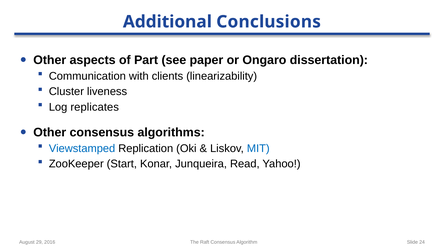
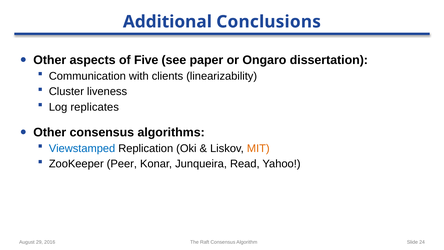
Part: Part -> Five
MIT colour: blue -> orange
Start: Start -> Peer
